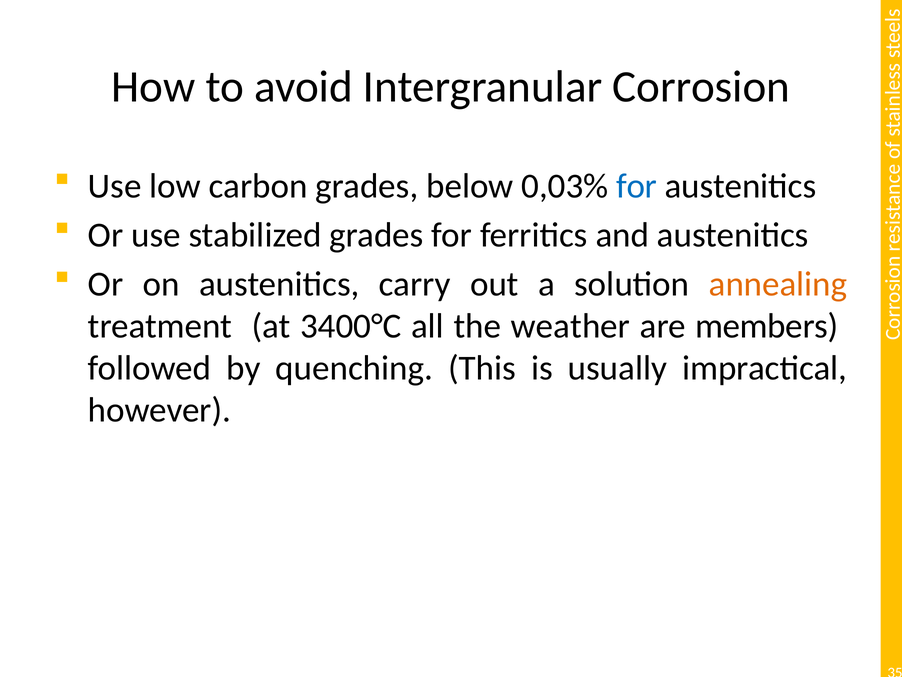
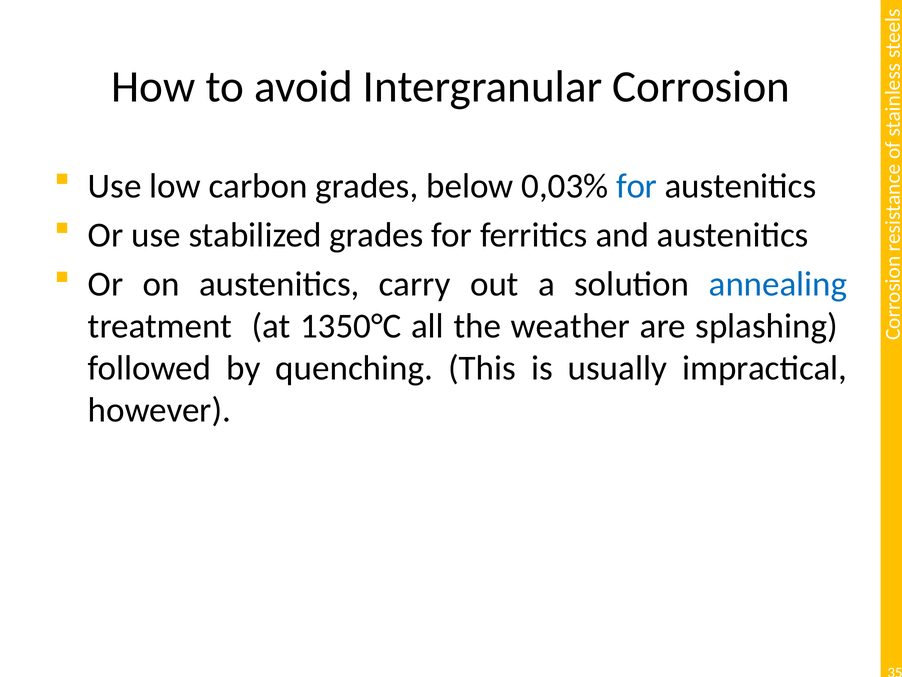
annealing colour: orange -> blue
3400°C: 3400°C -> 1350°C
members: members -> splashing
